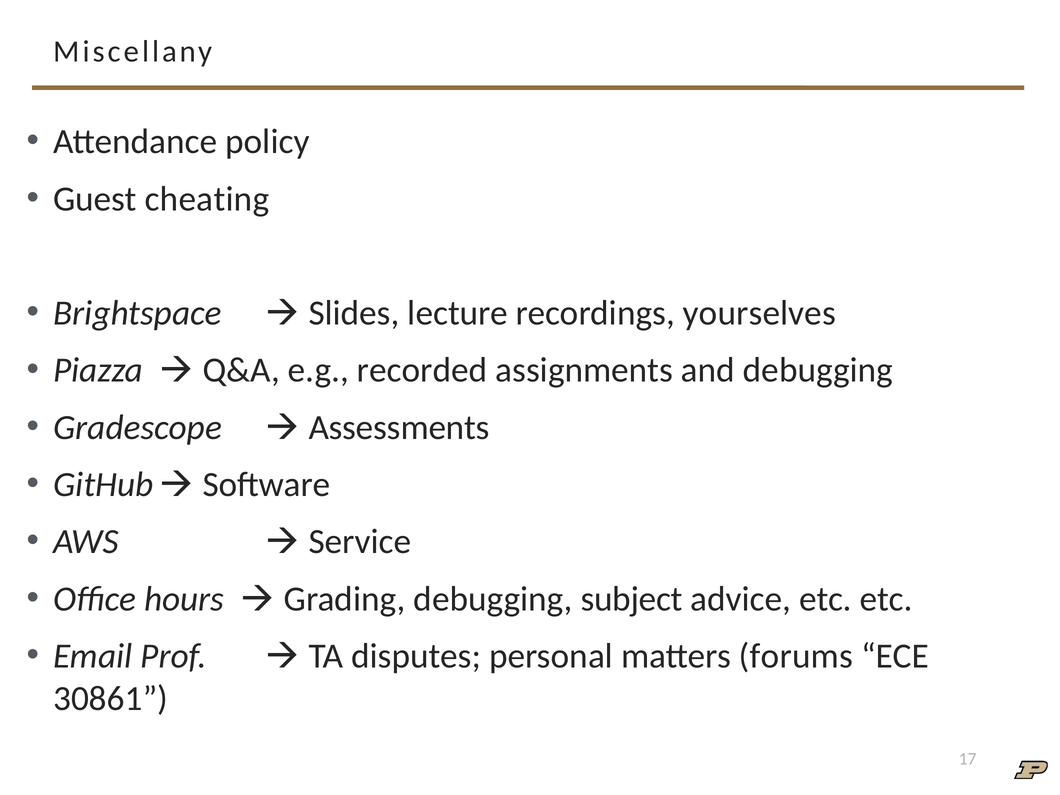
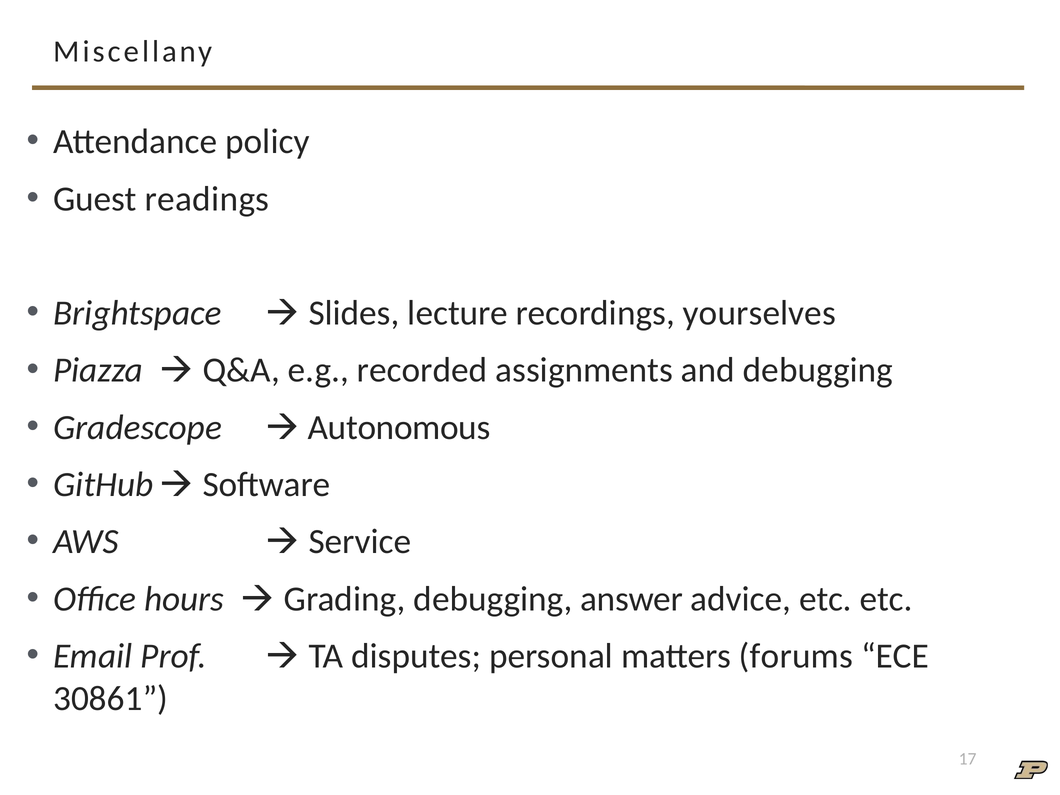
cheating: cheating -> readings
Assessments: Assessments -> Autonomous
subject: subject -> answer
